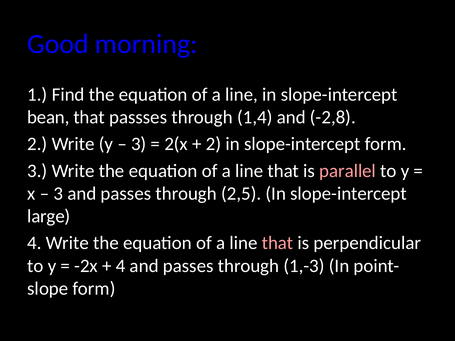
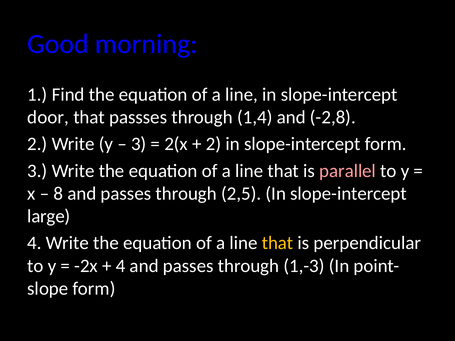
bean: bean -> door
3 at (58, 194): 3 -> 8
that at (277, 243) colour: pink -> yellow
